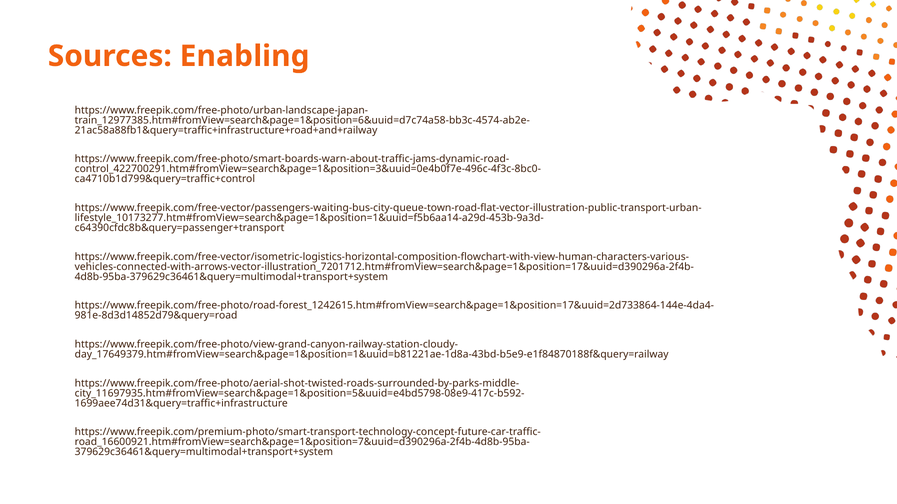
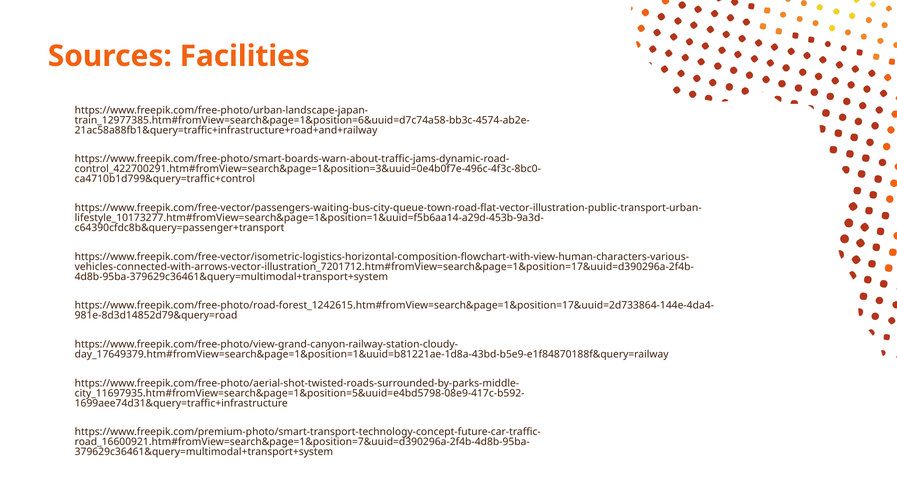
Enabling: Enabling -> Facilities
